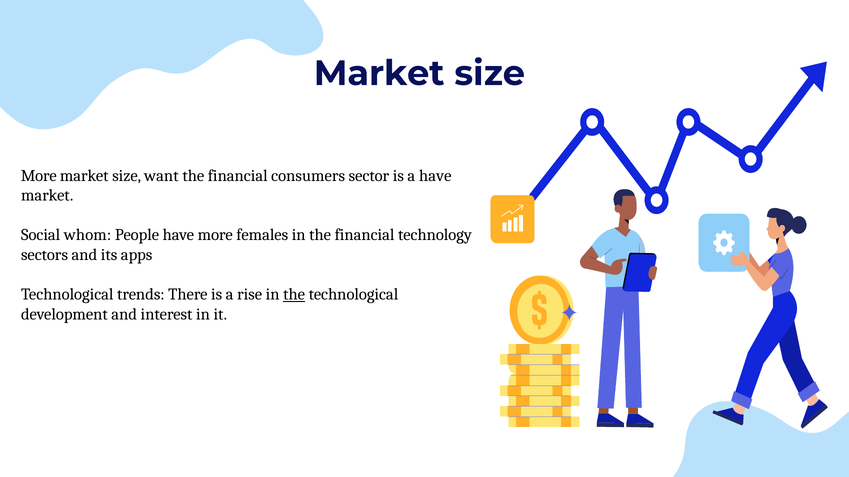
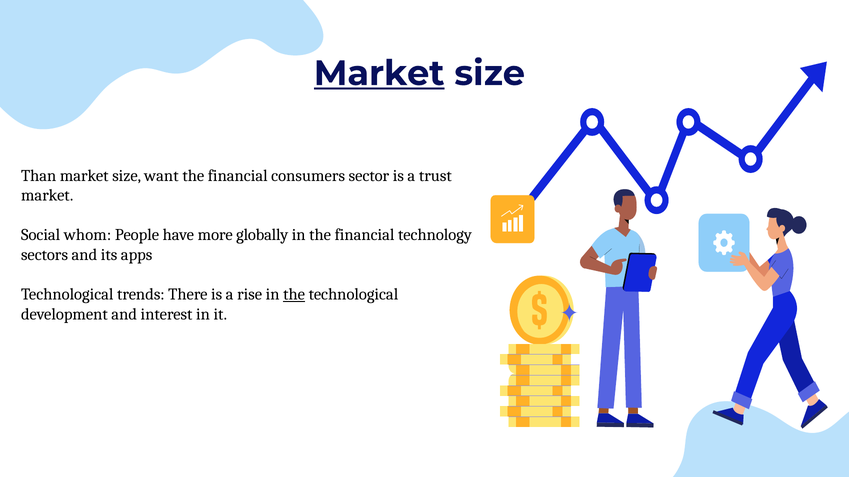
Market at (379, 73) underline: none -> present
More at (39, 176): More -> Than
a have: have -> trust
females: females -> globally
